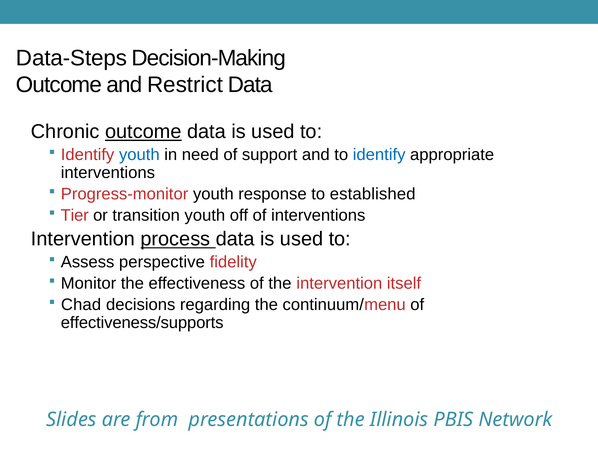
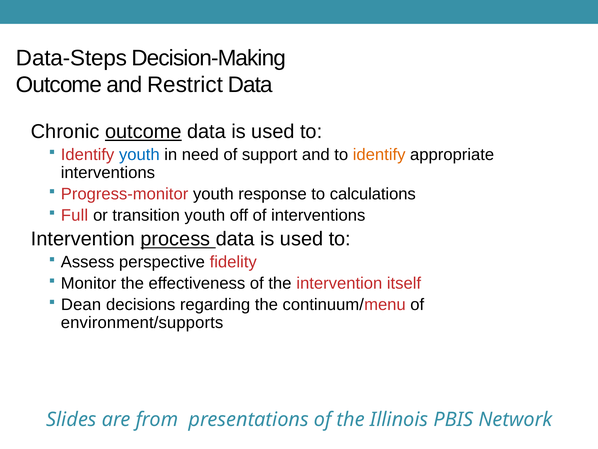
identify at (379, 155) colour: blue -> orange
established: established -> calculations
Tier: Tier -> Full
Chad: Chad -> Dean
effectiveness/supports: effectiveness/supports -> environment/supports
